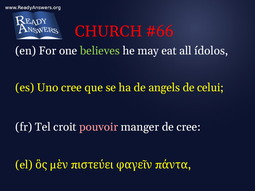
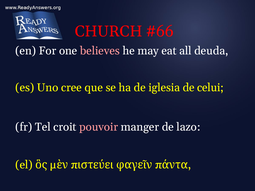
believes colour: light green -> pink
ídolos: ídolos -> deuda
angels: angels -> iglesia
de cree: cree -> lazo
